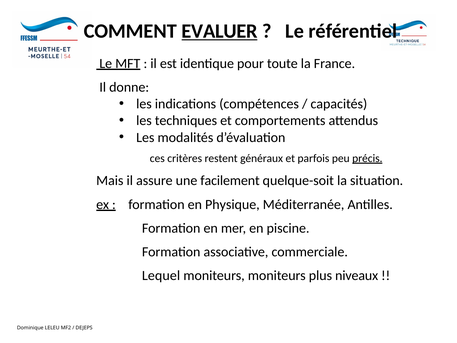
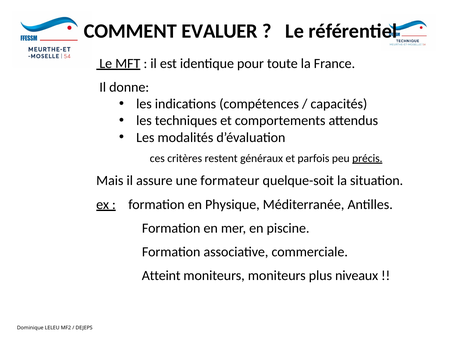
EVALUER underline: present -> none
facilement: facilement -> formateur
Lequel: Lequel -> Atteint
